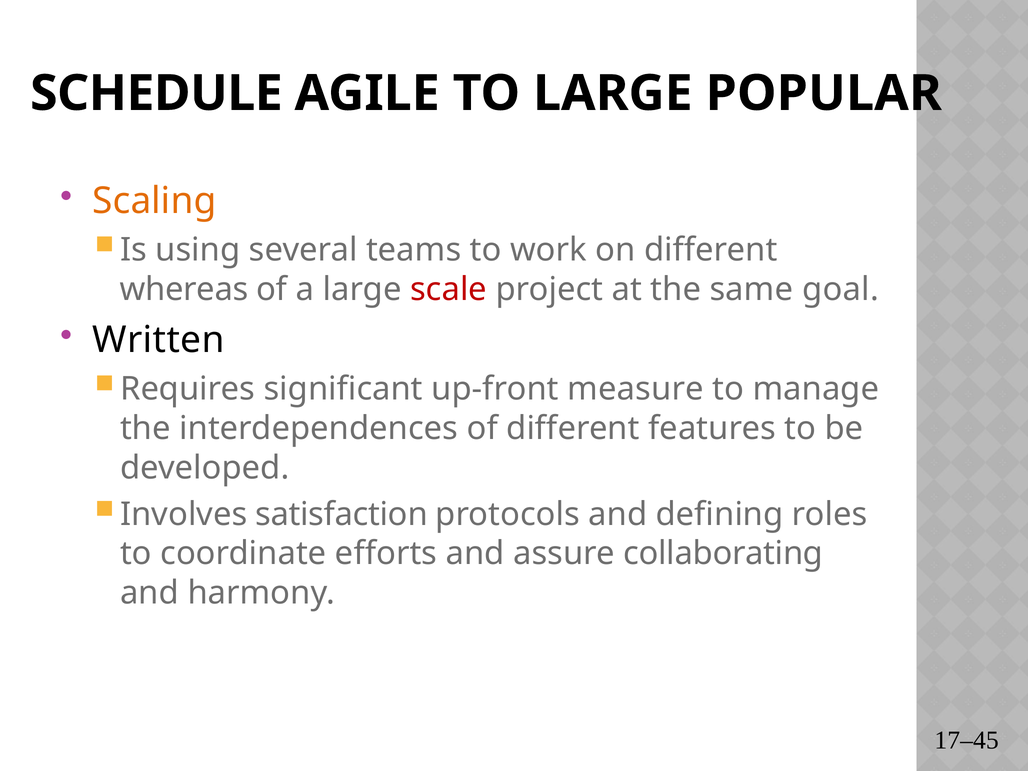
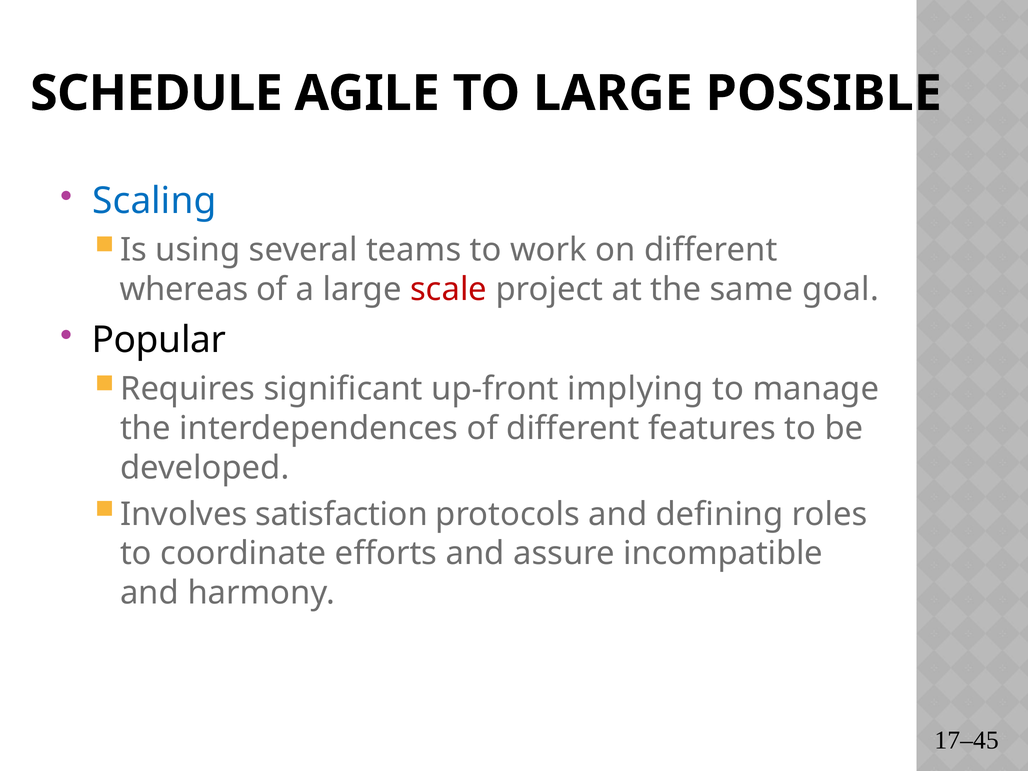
POPULAR: POPULAR -> POSSIBLE
Scaling colour: orange -> blue
Written: Written -> Popular
measure: measure -> implying
collaborating: collaborating -> incompatible
